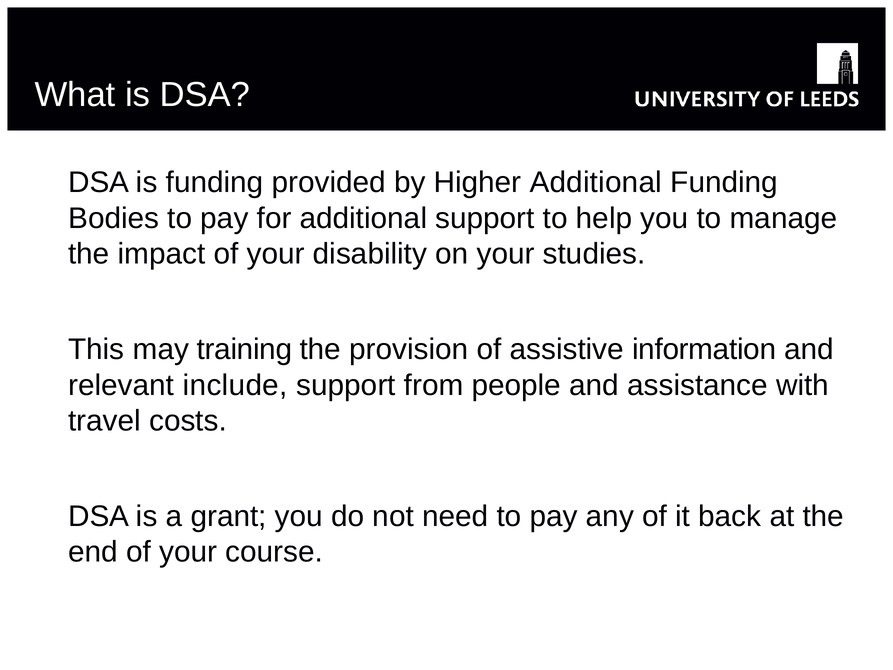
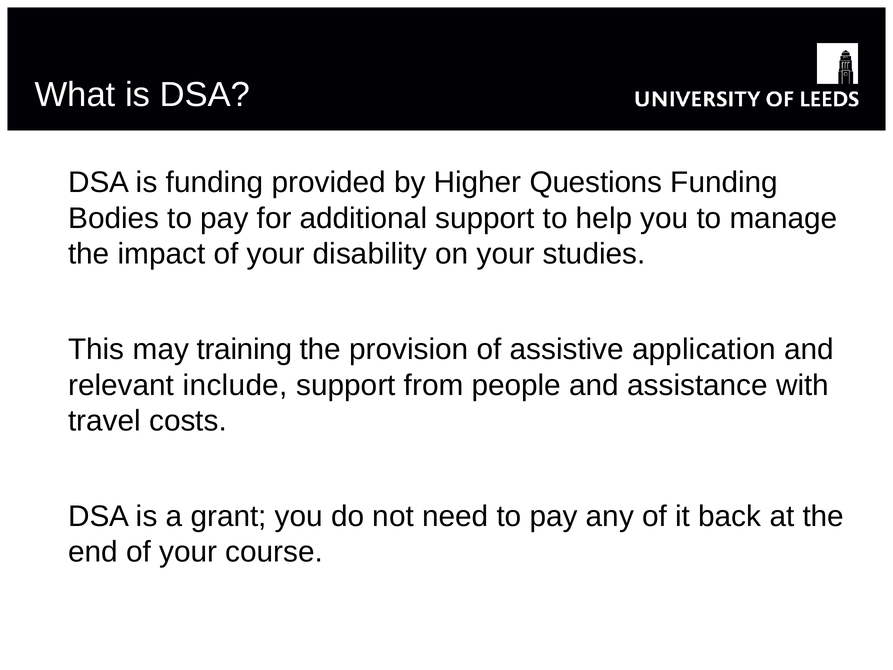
Higher Additional: Additional -> Questions
information: information -> application
